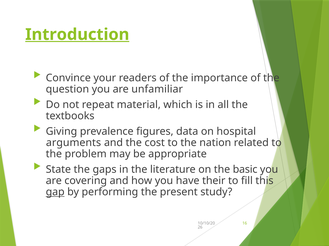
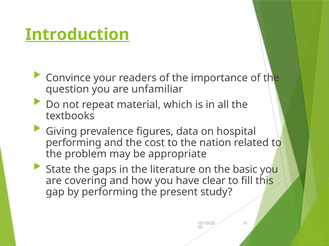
arguments at (74, 143): arguments -> performing
their: their -> clear
gap underline: present -> none
